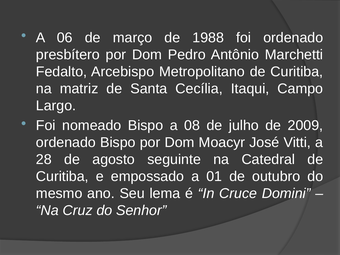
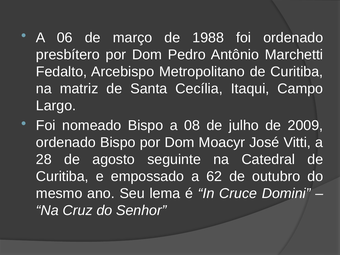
01: 01 -> 62
